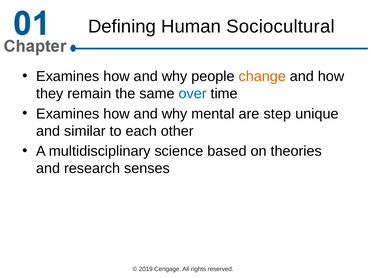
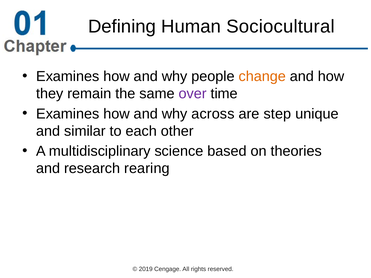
over colour: blue -> purple
mental: mental -> across
senses: senses -> rearing
